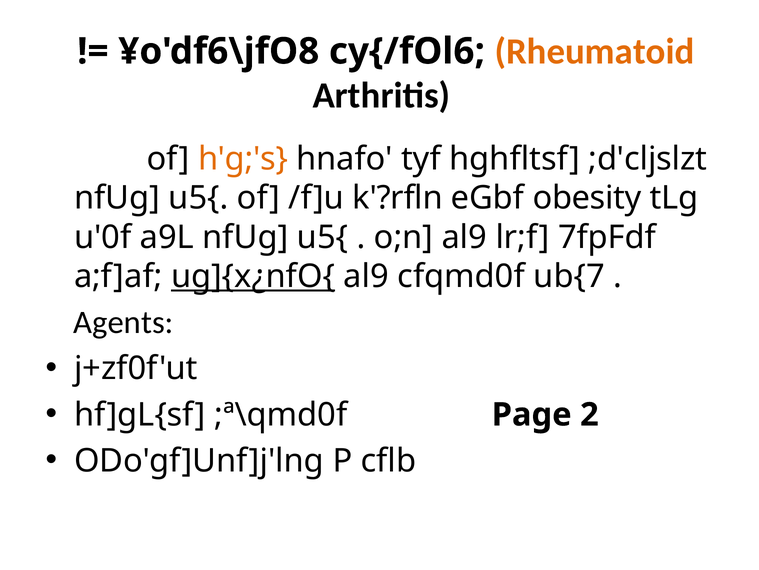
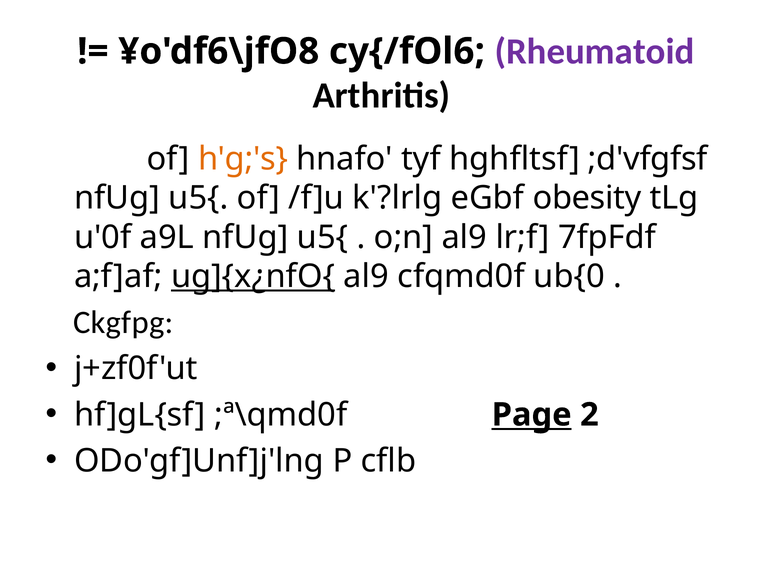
Rheumatoid colour: orange -> purple
;d'cljslzt: ;d'cljslzt -> ;d'vfgfsf
k'?rfln: k'?rfln -> k'?lrlg
ub{7: ub{7 -> ub{0
Agents: Agents -> Ckgfpg
Page underline: none -> present
